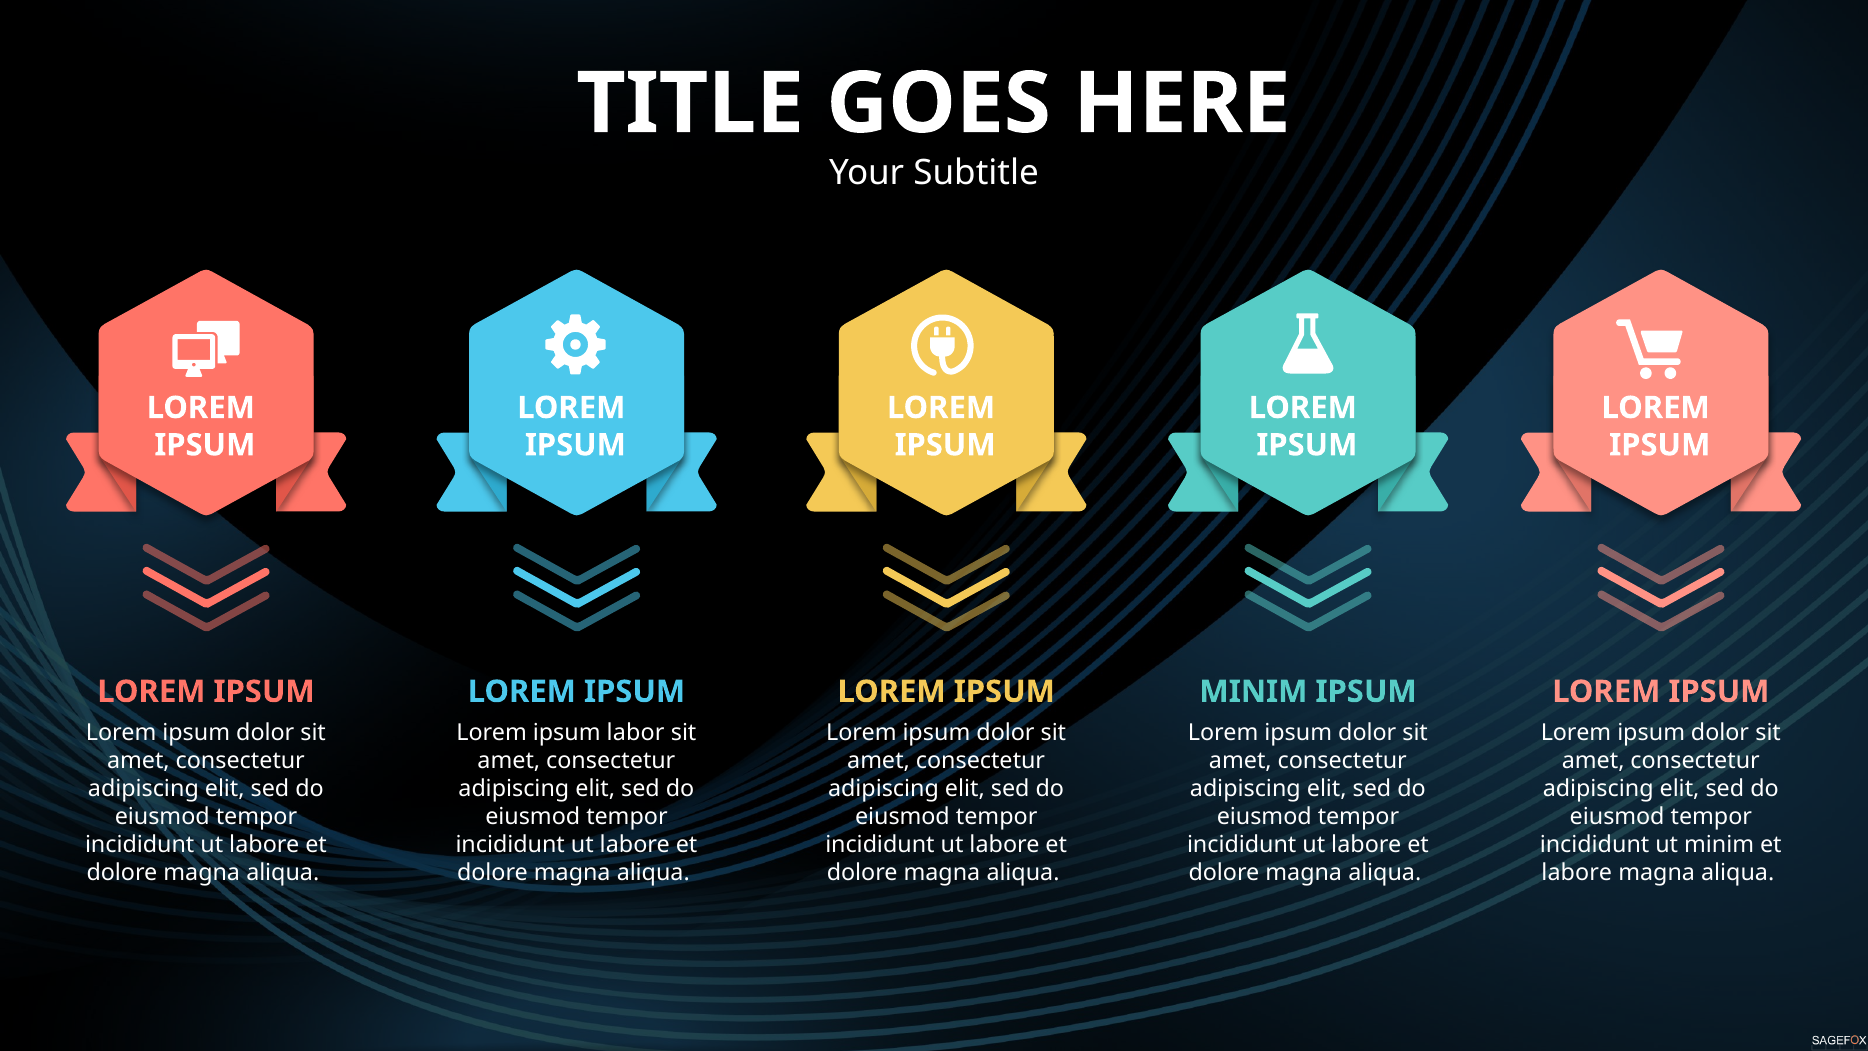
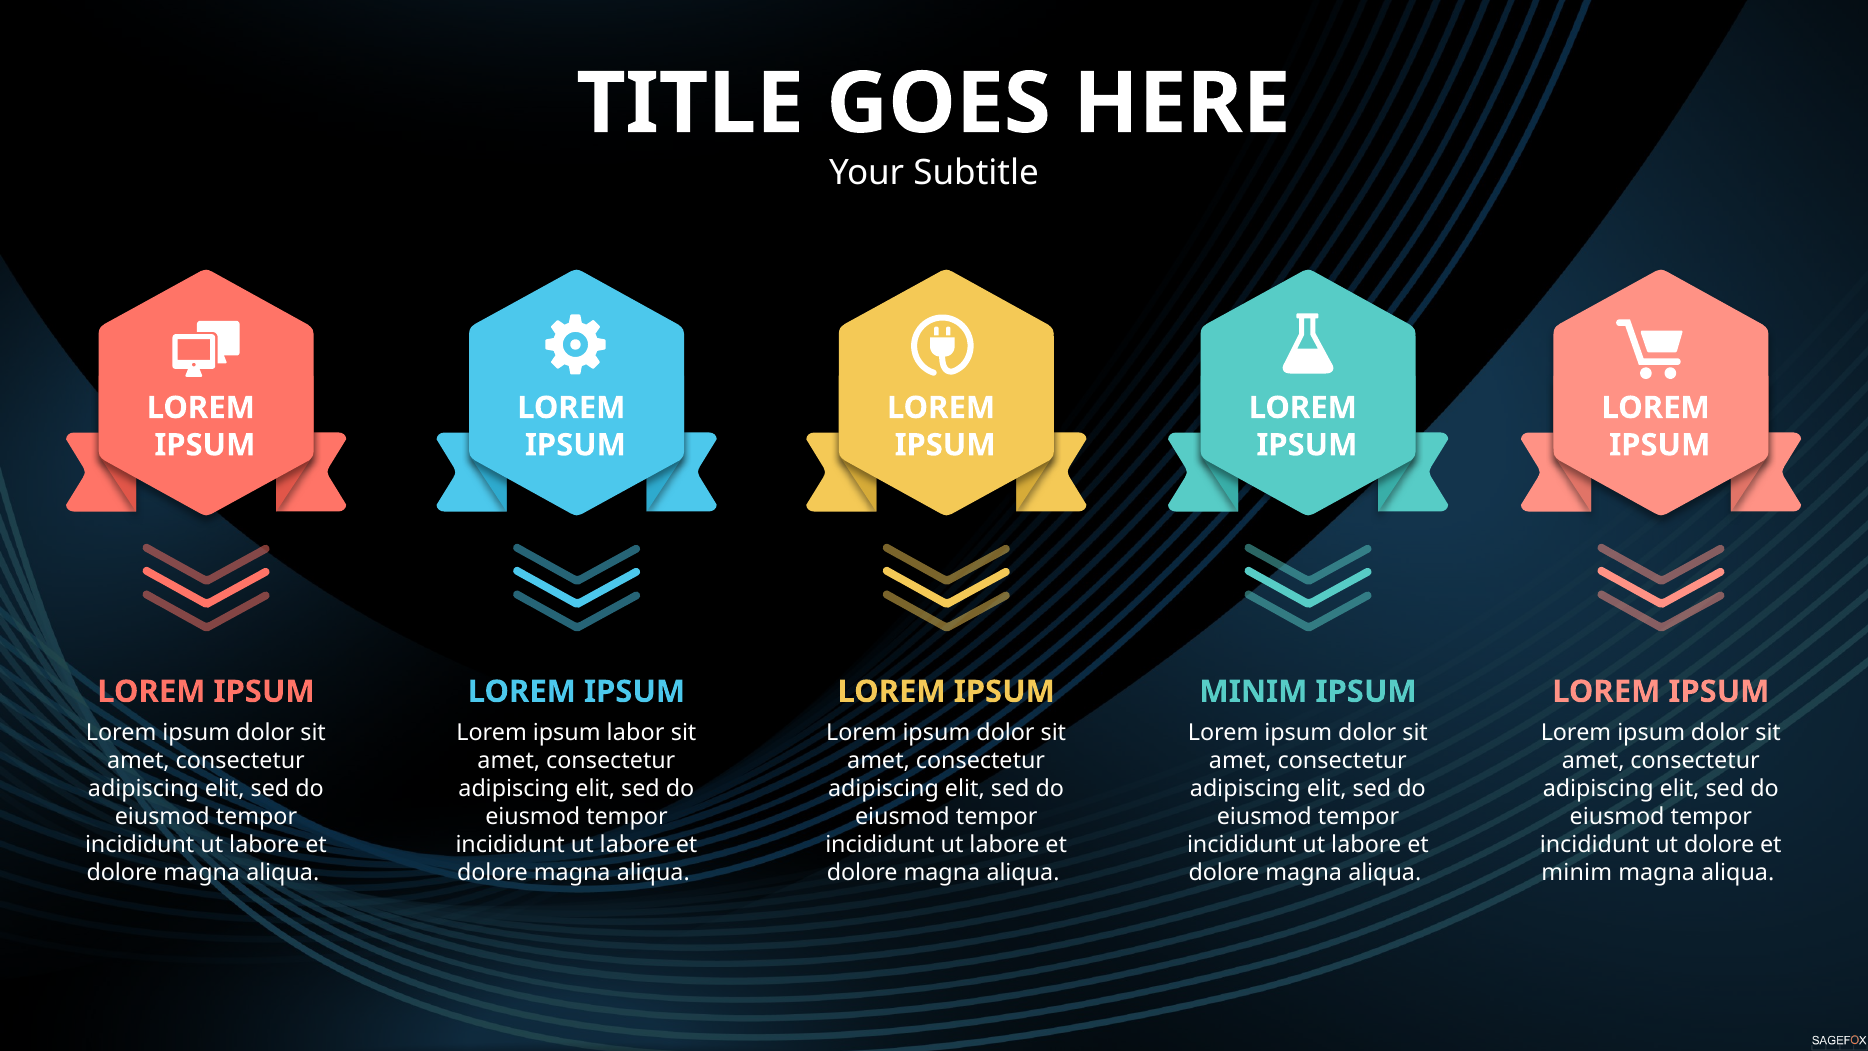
ut minim: minim -> dolore
labore at (1577, 873): labore -> minim
